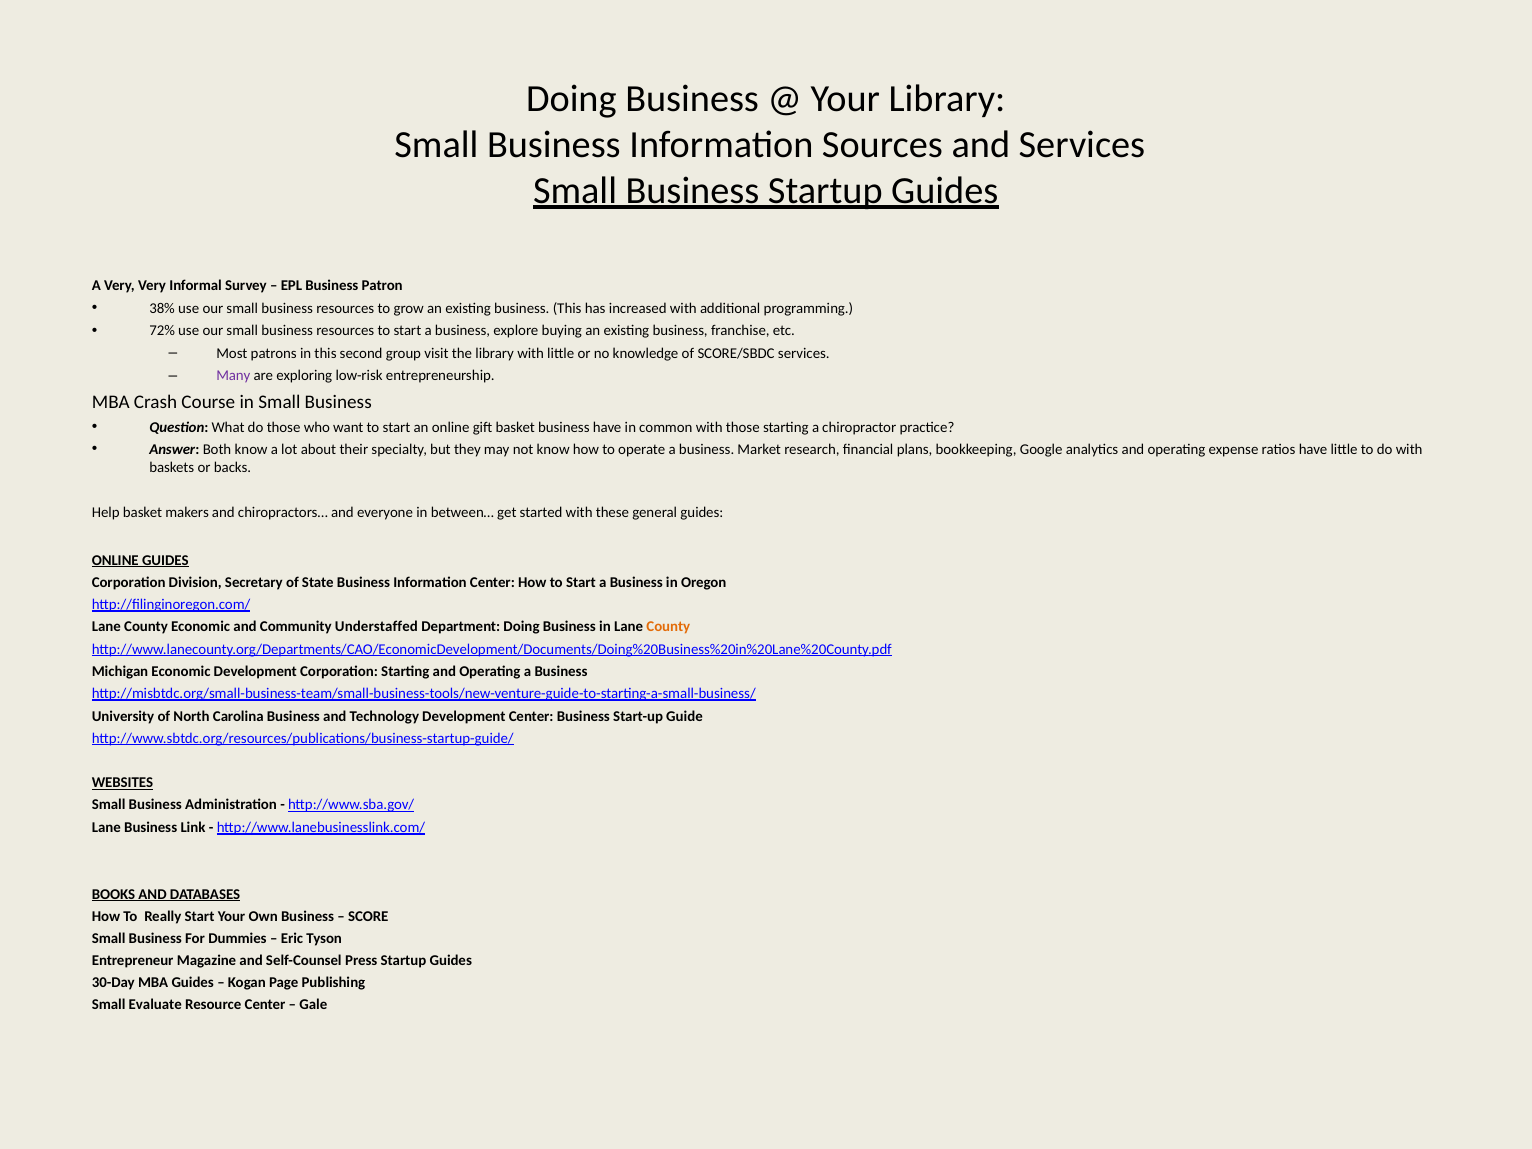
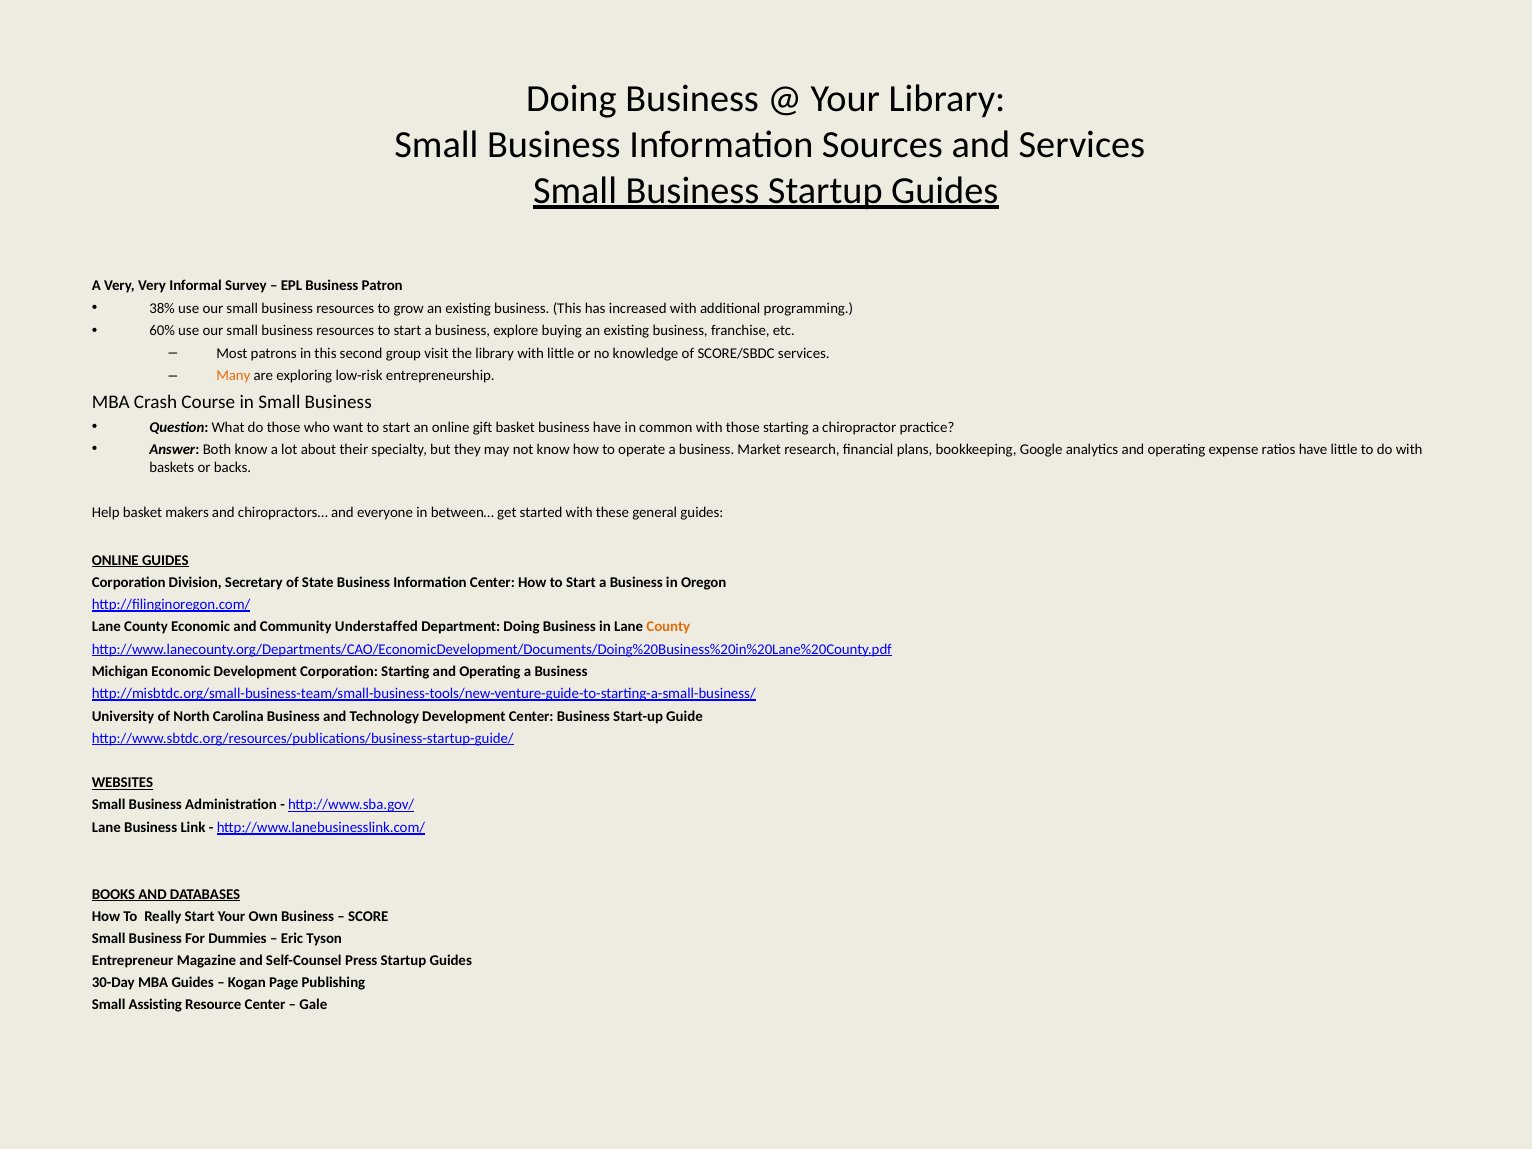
72%: 72% -> 60%
Many colour: purple -> orange
Evaluate: Evaluate -> Assisting
